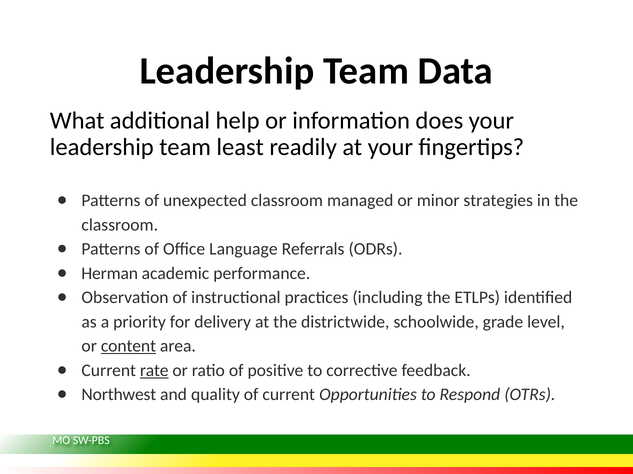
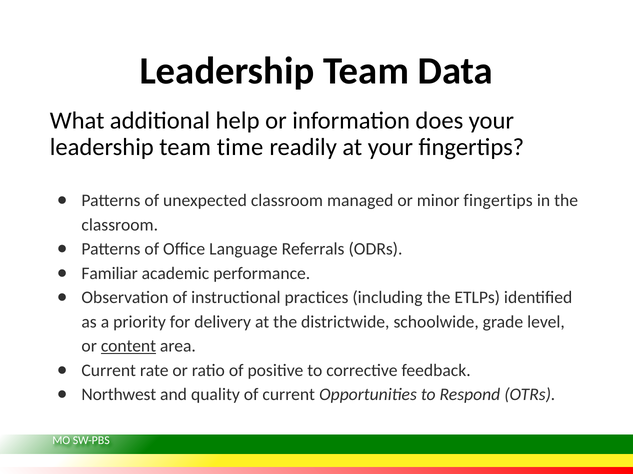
least: least -> time
minor strategies: strategies -> fingertips
Herman: Herman -> Familiar
rate underline: present -> none
